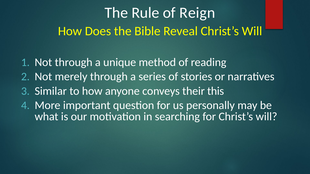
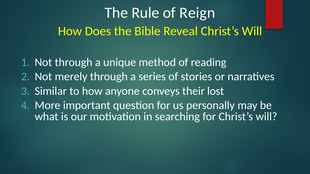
this: this -> lost
